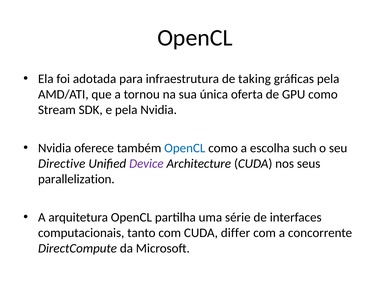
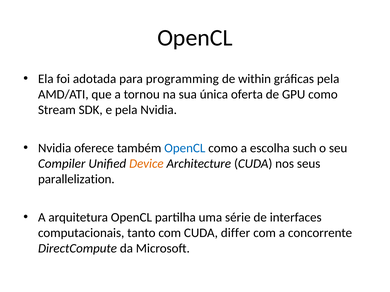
infraestrutura: infraestrutura -> programming
taking: taking -> within
Directive: Directive -> Compiler
Device colour: purple -> orange
